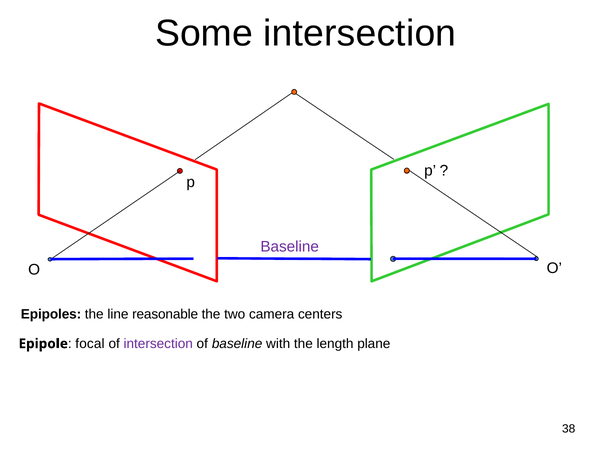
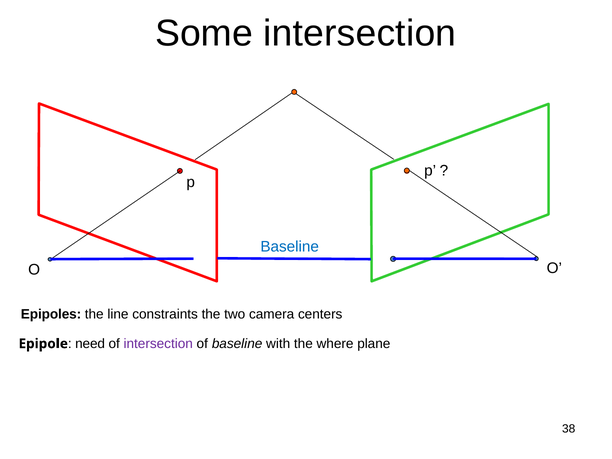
Baseline at (290, 247) colour: purple -> blue
reasonable: reasonable -> constraints
focal: focal -> need
length: length -> where
